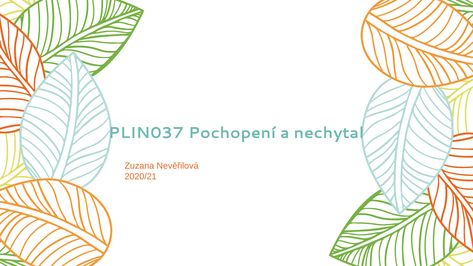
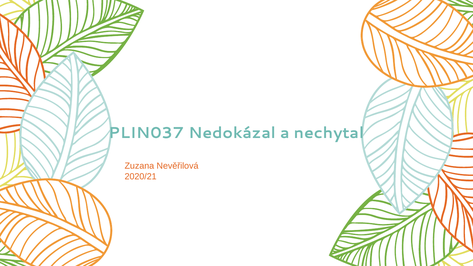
Pochopení: Pochopení -> Nedokázal
